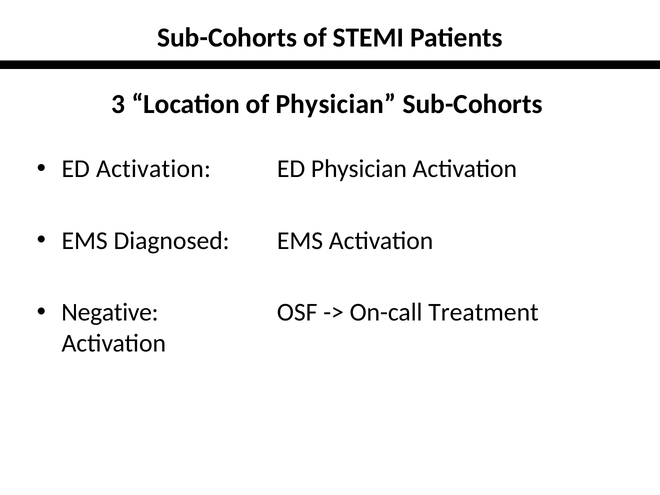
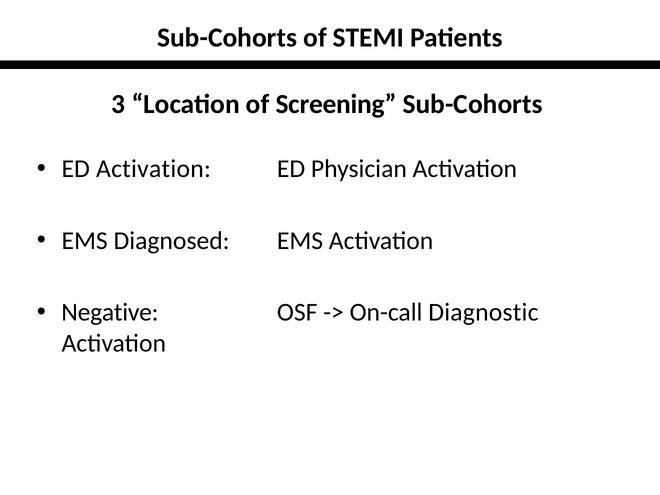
of Physician: Physician -> Screening
Treatment: Treatment -> Diagnostic
